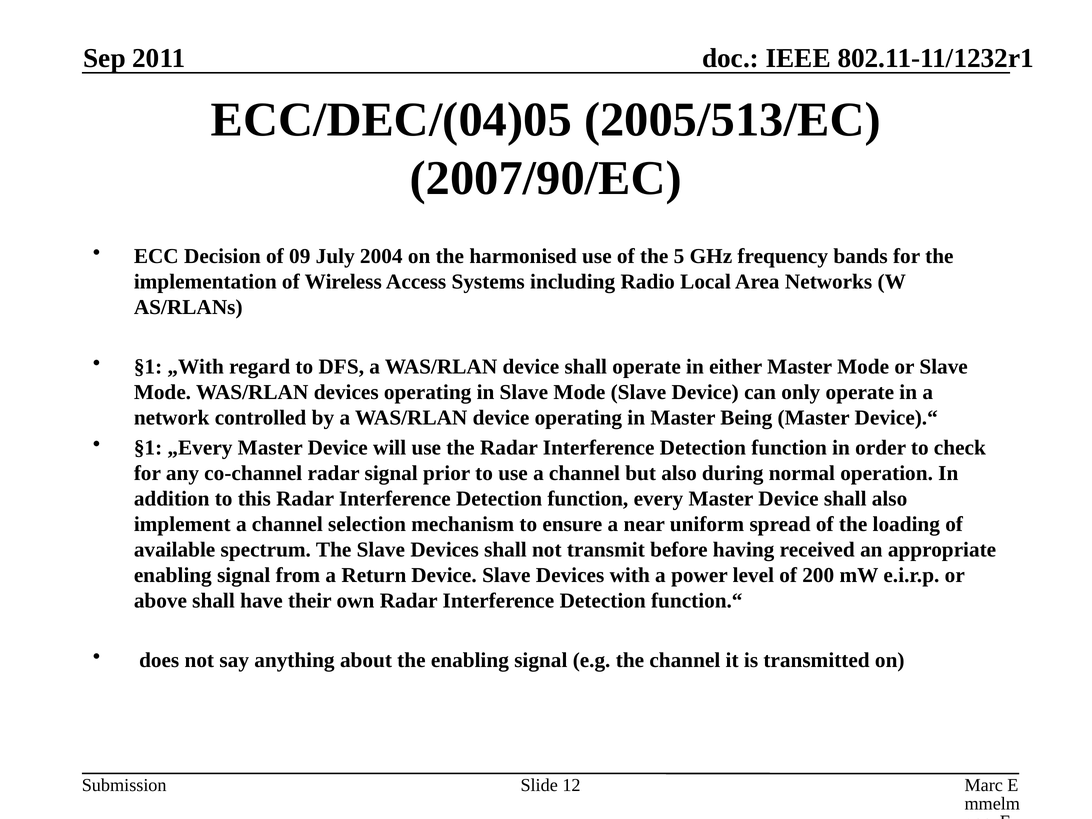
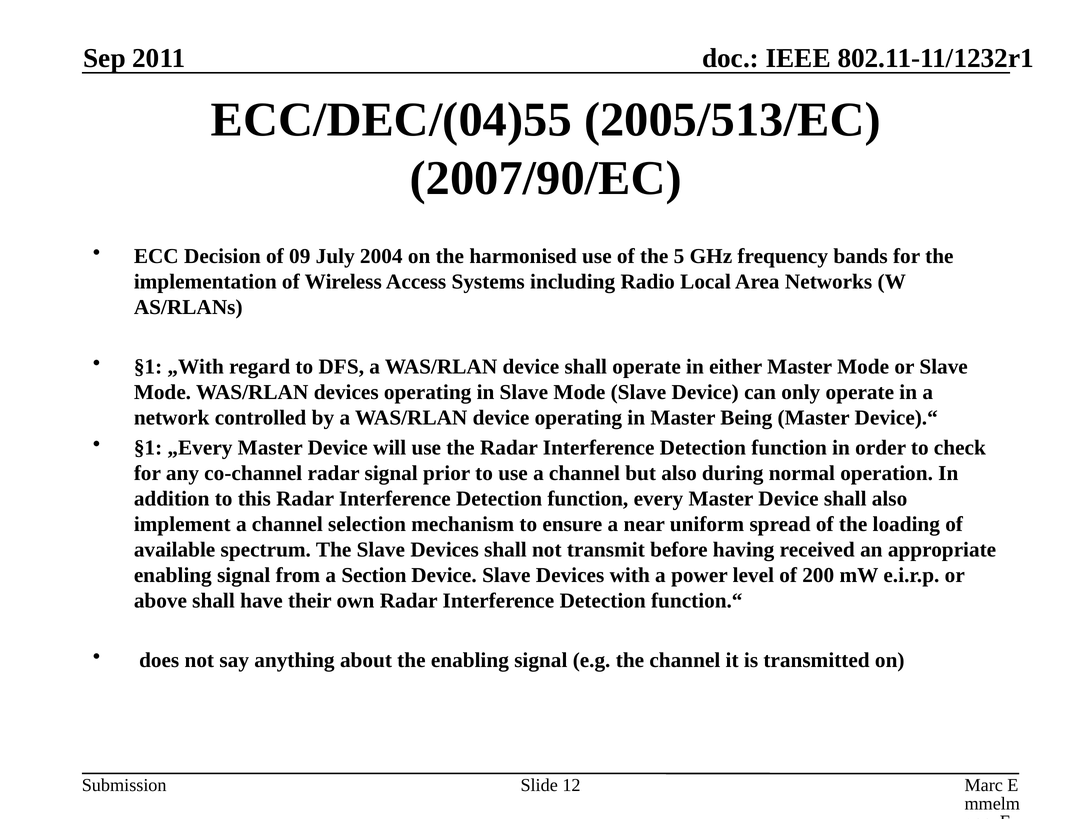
ECC/DEC/(04)05: ECC/DEC/(04)05 -> ECC/DEC/(04)55
Return: Return -> Section
